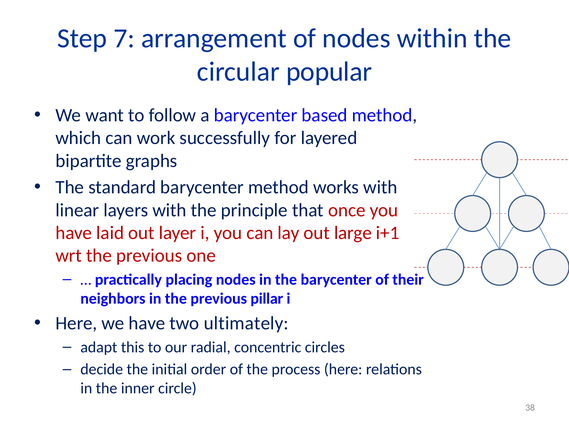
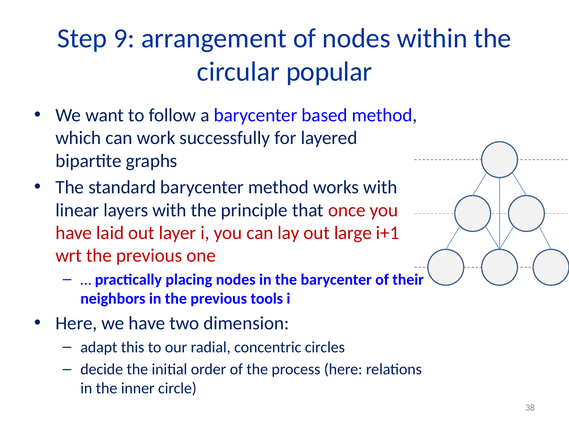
7: 7 -> 9
pillar: pillar -> tools
ultimately: ultimately -> dimension
